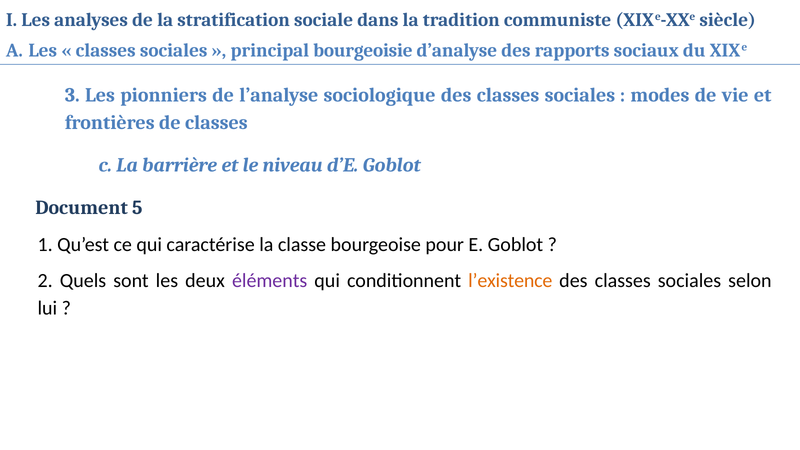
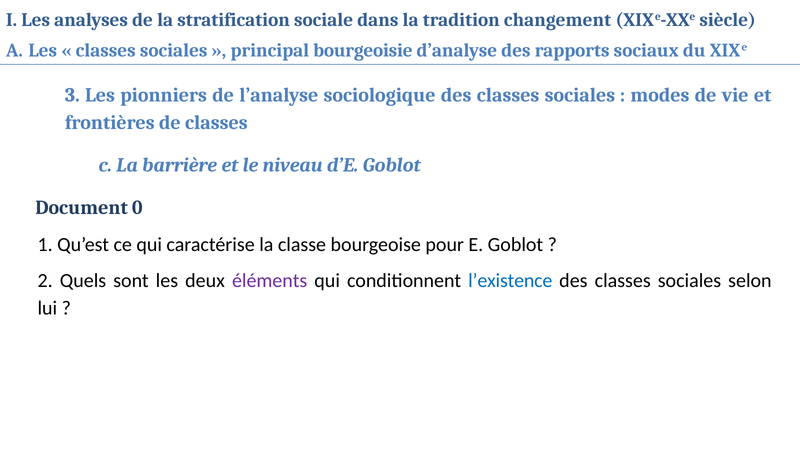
communiste: communiste -> changement
5: 5 -> 0
l’existence colour: orange -> blue
